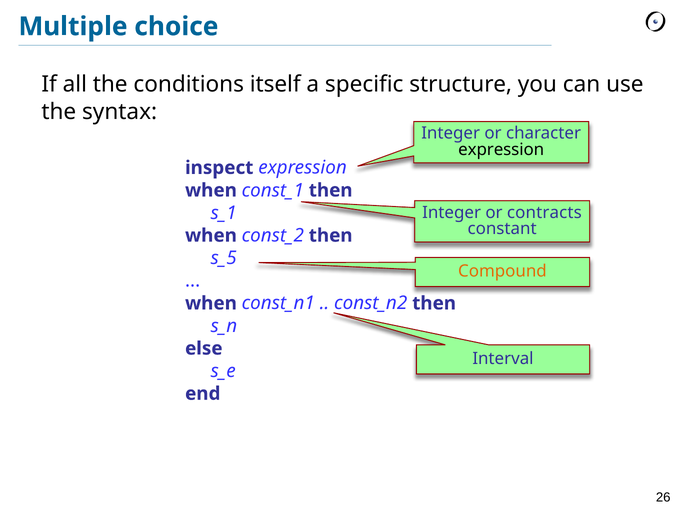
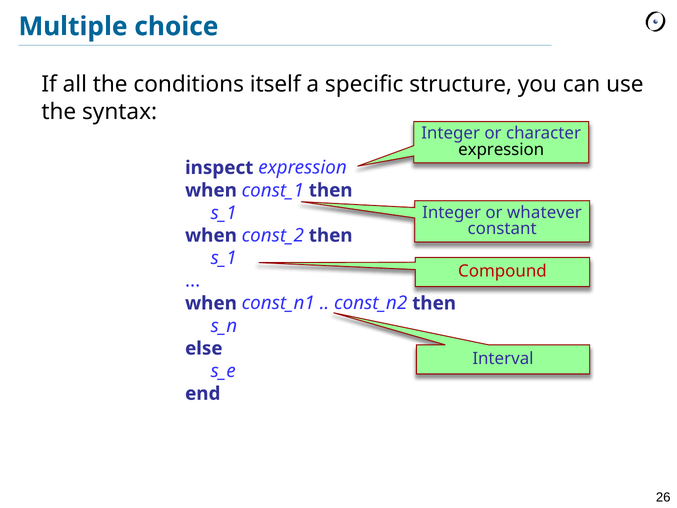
contracts: contracts -> whatever
s_5 at (224, 258): s_5 -> s_1
Compound colour: orange -> red
